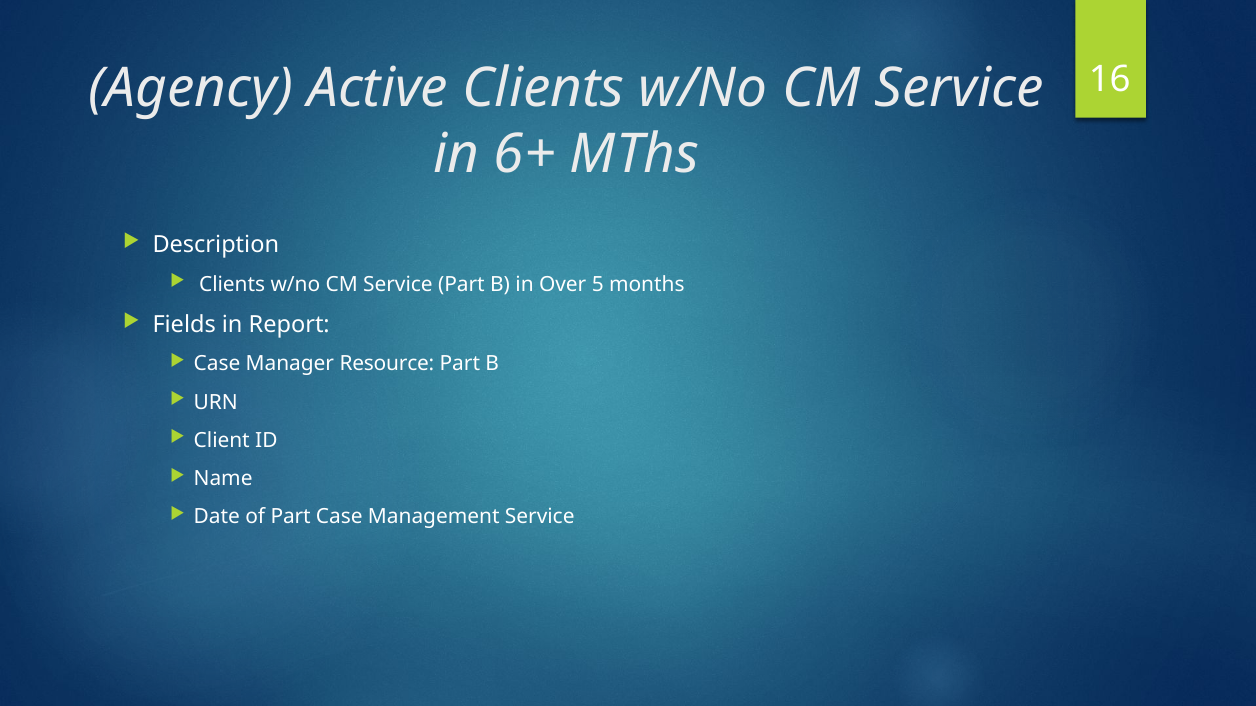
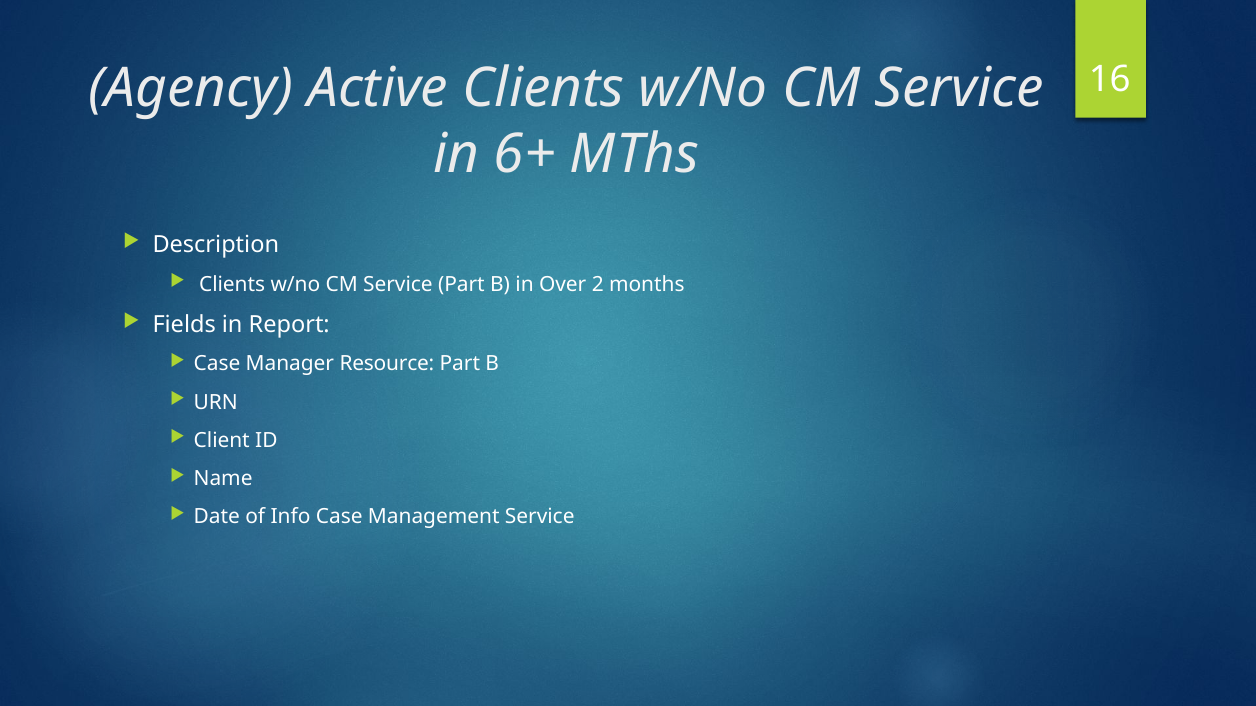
5: 5 -> 2
of Part: Part -> Info
